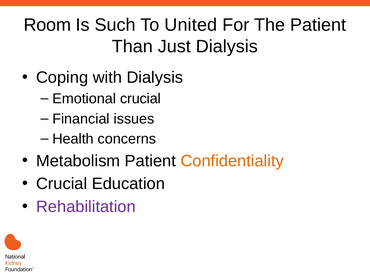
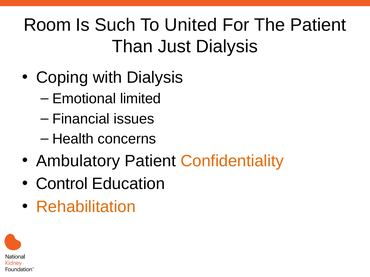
Emotional crucial: crucial -> limited
Metabolism: Metabolism -> Ambulatory
Crucial at (62, 184): Crucial -> Control
Rehabilitation colour: purple -> orange
